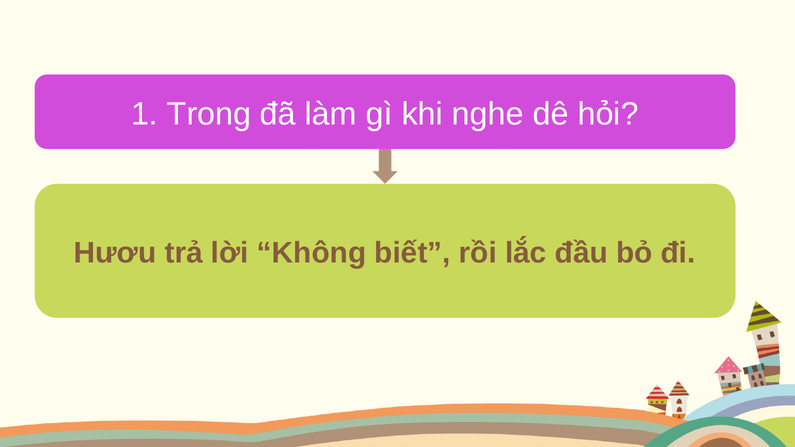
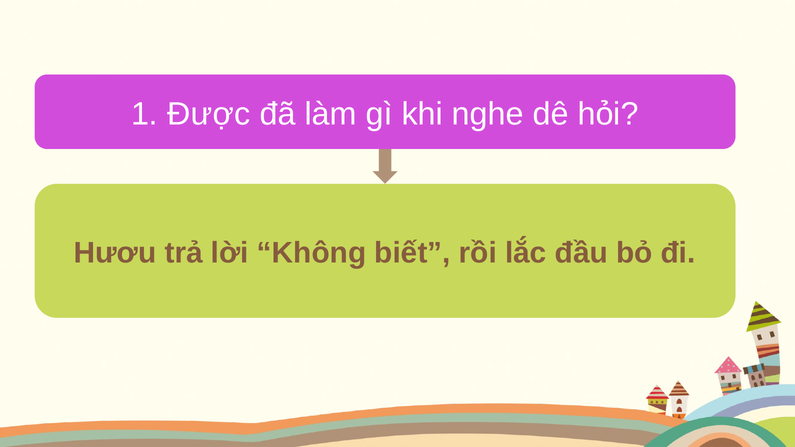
Trong: Trong -> Được
